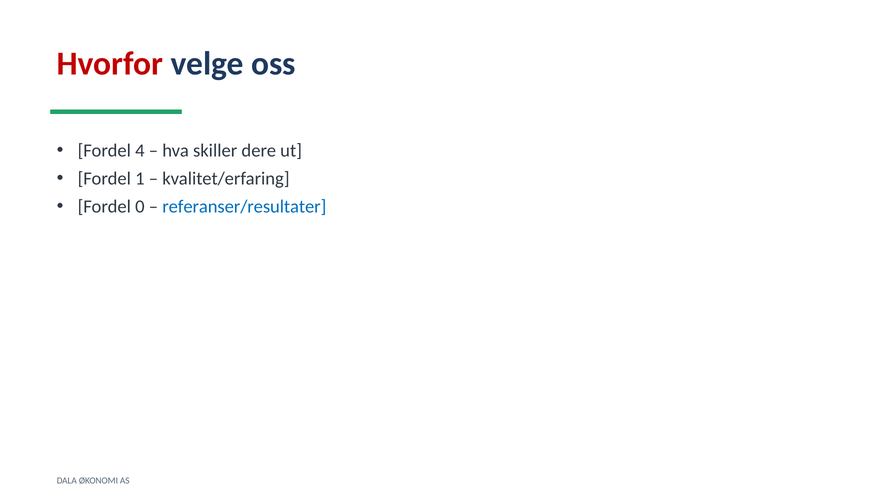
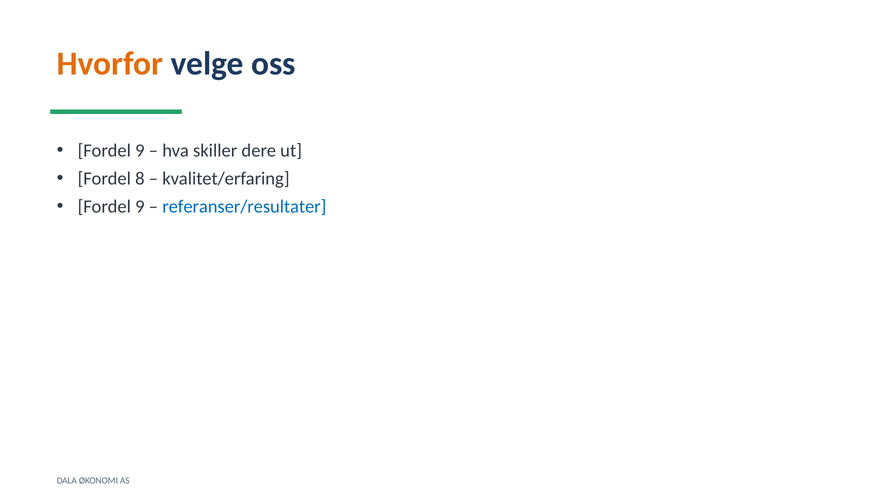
Hvorfor colour: red -> orange
4 at (140, 151): 4 -> 9
1: 1 -> 8
0 at (140, 207): 0 -> 9
